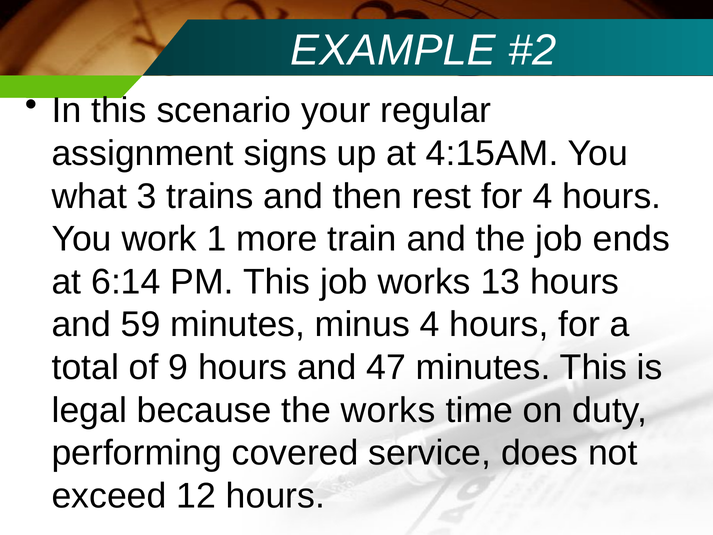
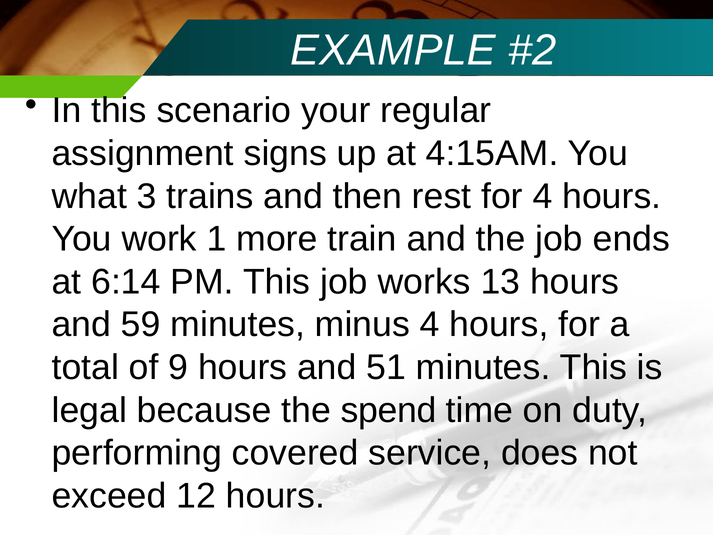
47: 47 -> 51
the works: works -> spend
